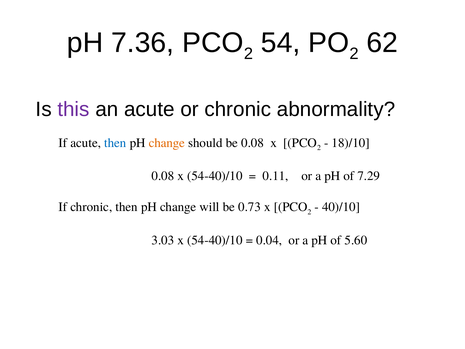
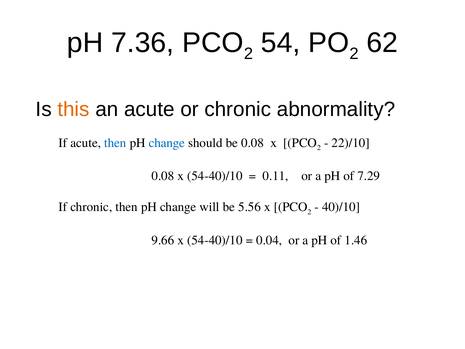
this colour: purple -> orange
change at (167, 143) colour: orange -> blue
18)/10: 18)/10 -> 22)/10
0.73: 0.73 -> 5.56
3.03: 3.03 -> 9.66
5.60: 5.60 -> 1.46
